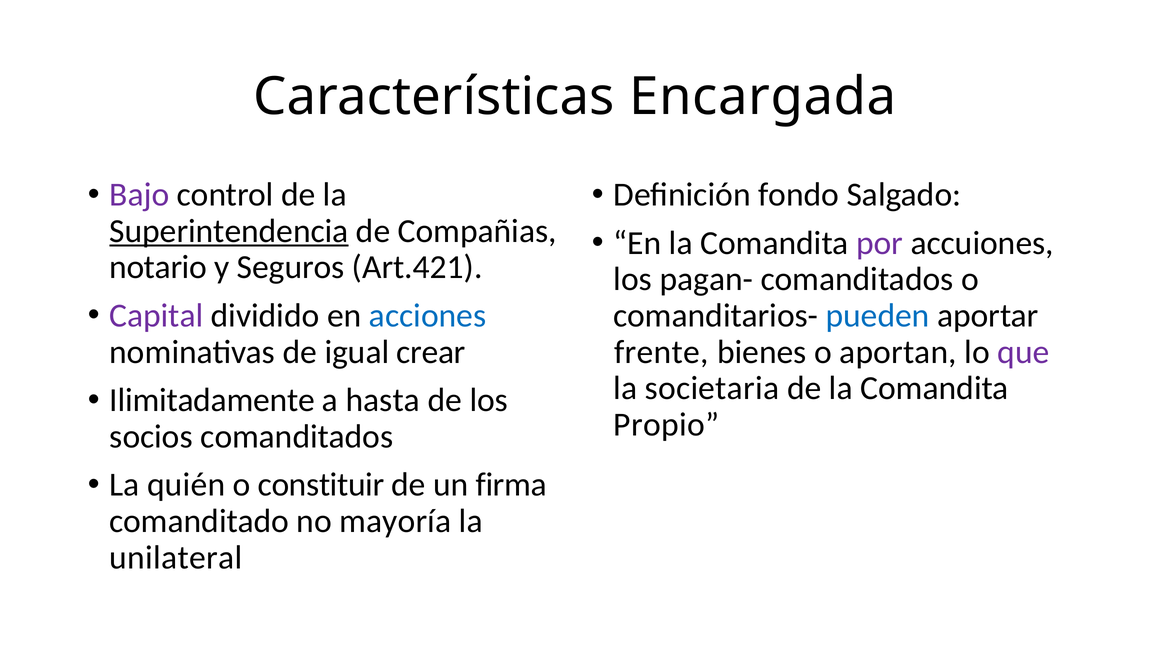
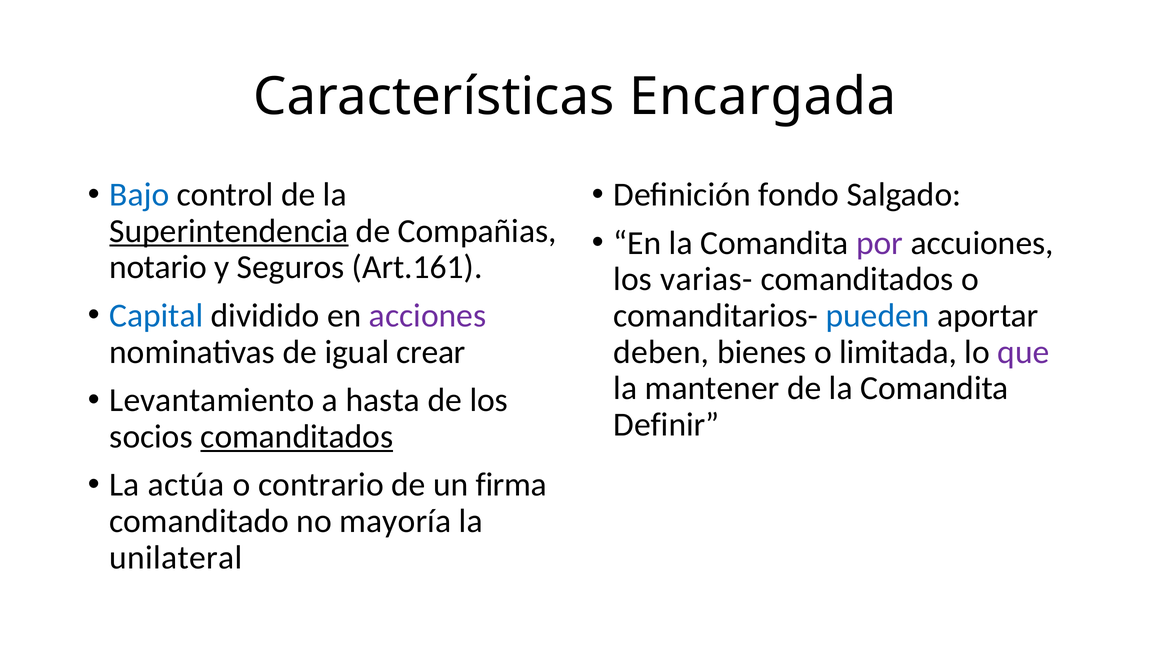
Bajo colour: purple -> blue
Art.421: Art.421 -> Art.161
pagan-: pagan- -> varias-
Capital colour: purple -> blue
acciones colour: blue -> purple
frente: frente -> deben
aportan: aportan -> limitada
societaria: societaria -> mantener
Ilimitadamente: Ilimitadamente -> Levantamiento
Propio: Propio -> Definir
comanditados at (297, 437) underline: none -> present
quién: quién -> actúa
constituir: constituir -> contrario
